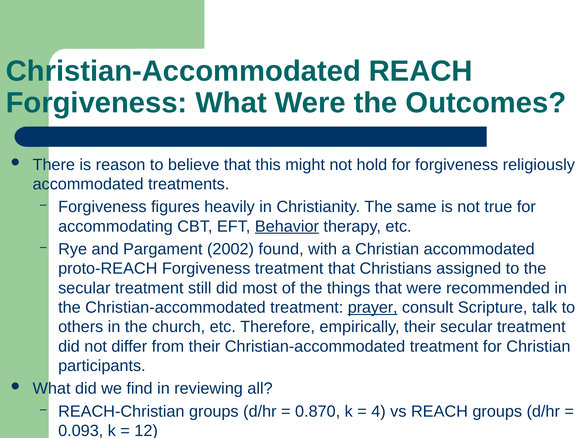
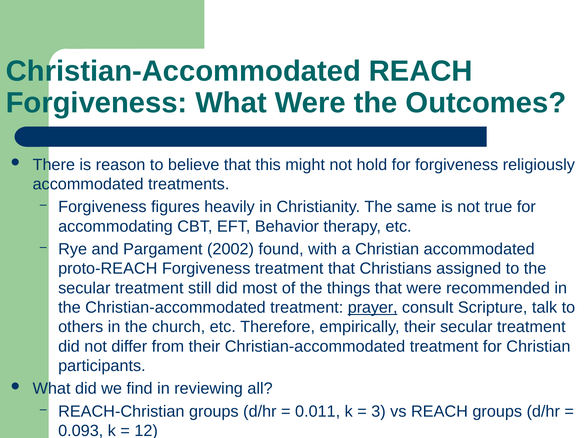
Behavior underline: present -> none
0.870: 0.870 -> 0.011
4: 4 -> 3
